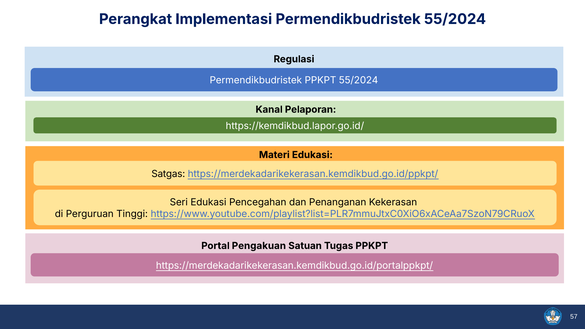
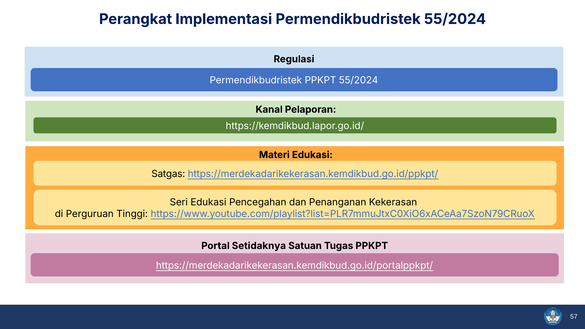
Pengakuan: Pengakuan -> Setidaknya
